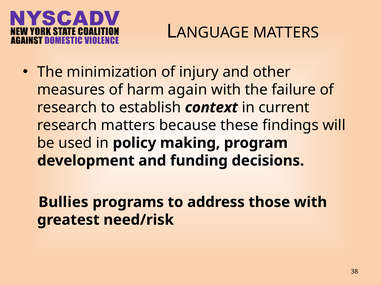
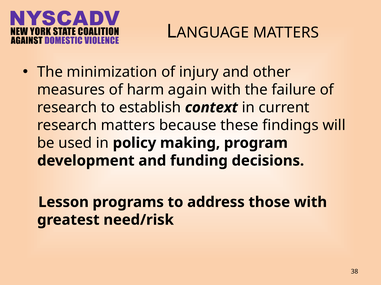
Bullies: Bullies -> Lesson
